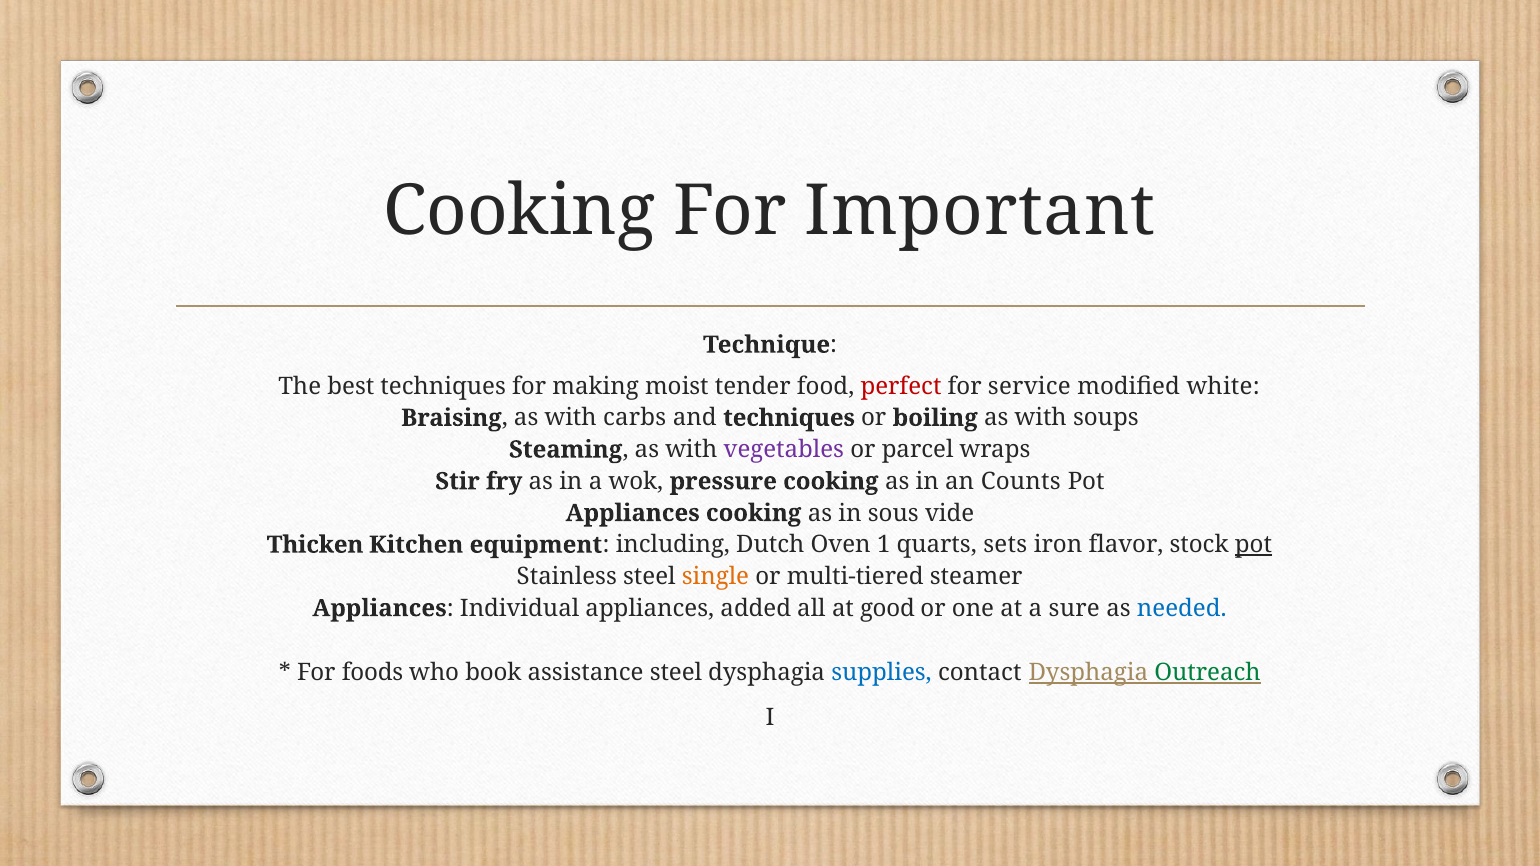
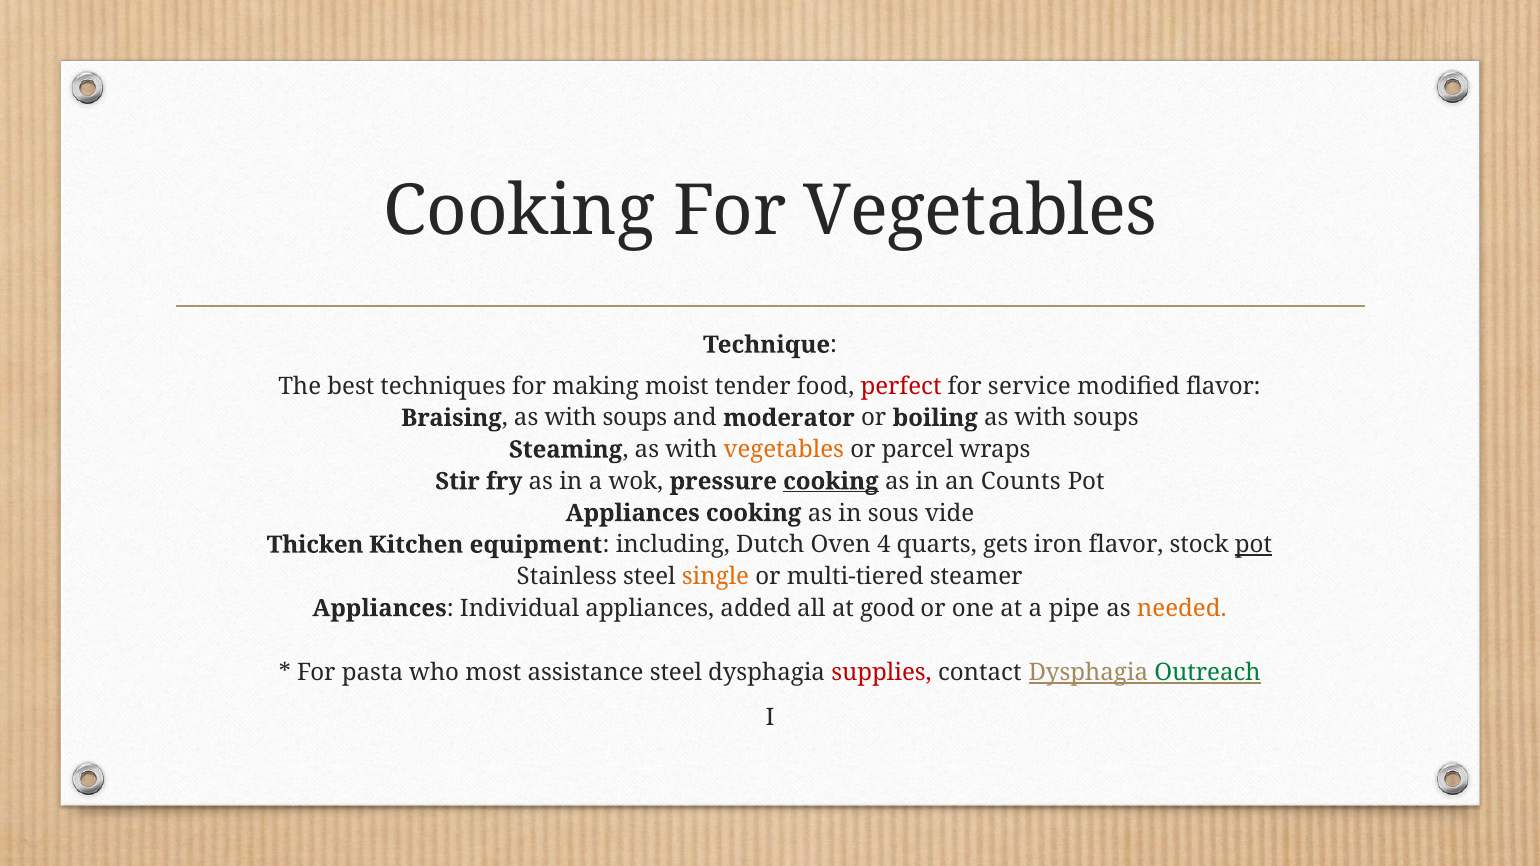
For Important: Important -> Vegetables
modified white: white -> flavor
Braising as with carbs: carbs -> soups
and techniques: techniques -> moderator
vegetables at (784, 450) colour: purple -> orange
cooking at (831, 481) underline: none -> present
1: 1 -> 4
sets: sets -> gets
sure: sure -> pipe
needed colour: blue -> orange
foods: foods -> pasta
book: book -> most
supplies colour: blue -> red
